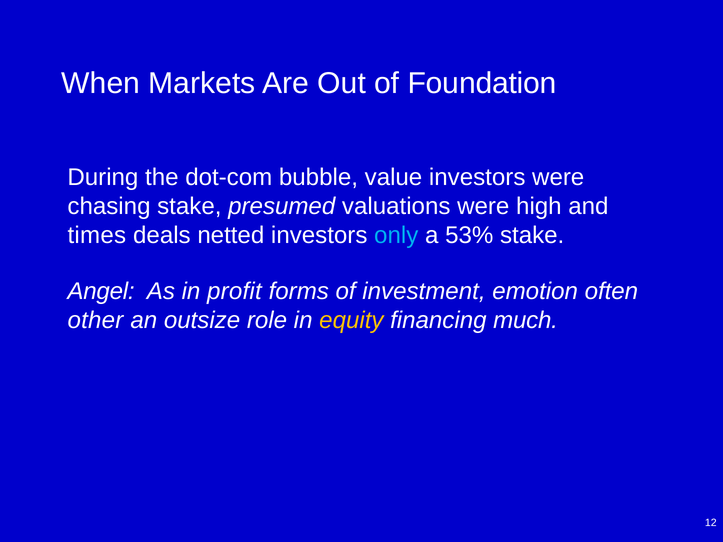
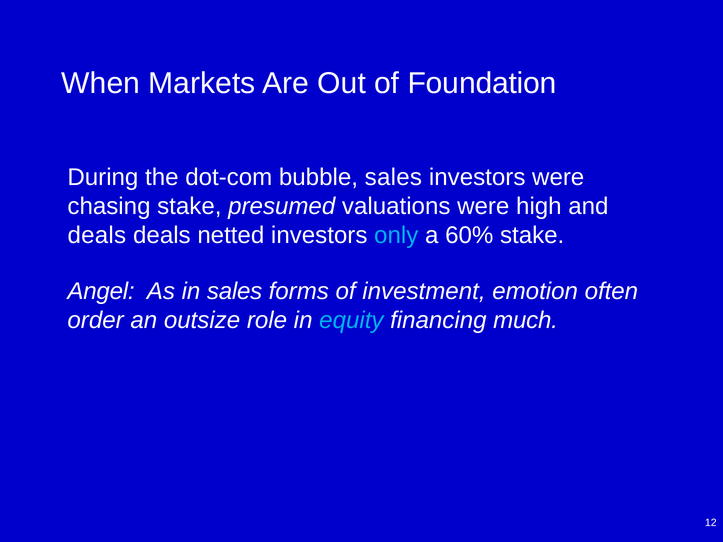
bubble value: value -> sales
times at (97, 235): times -> deals
53%: 53% -> 60%
in profit: profit -> sales
other: other -> order
equity colour: yellow -> light blue
